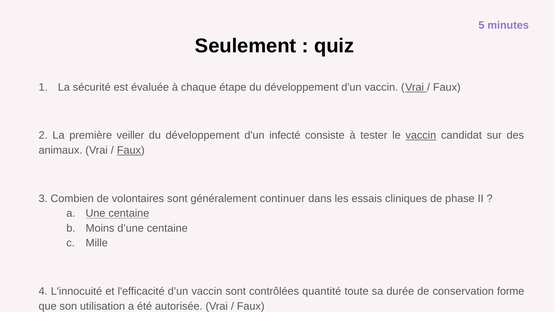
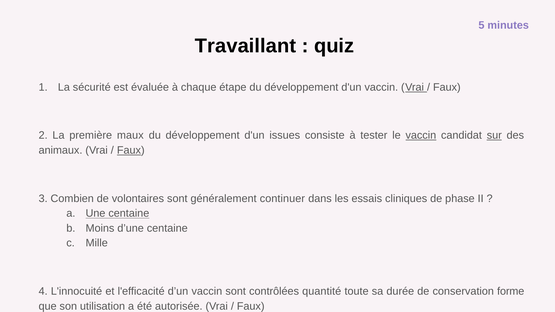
Seulement: Seulement -> Travaillant
veiller: veiller -> maux
infecté: infecté -> issues
sur underline: none -> present
